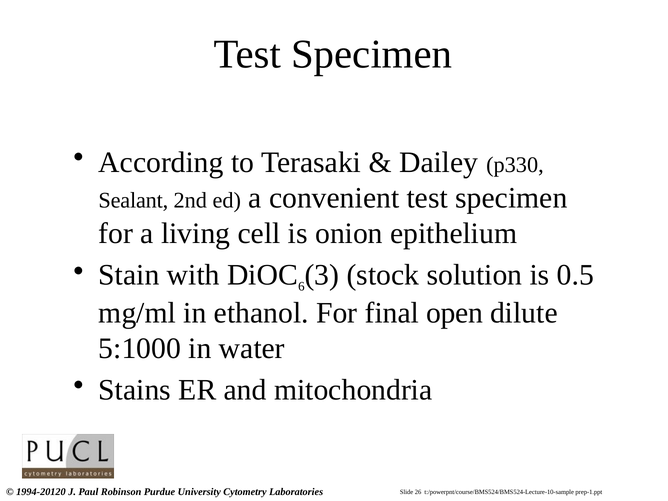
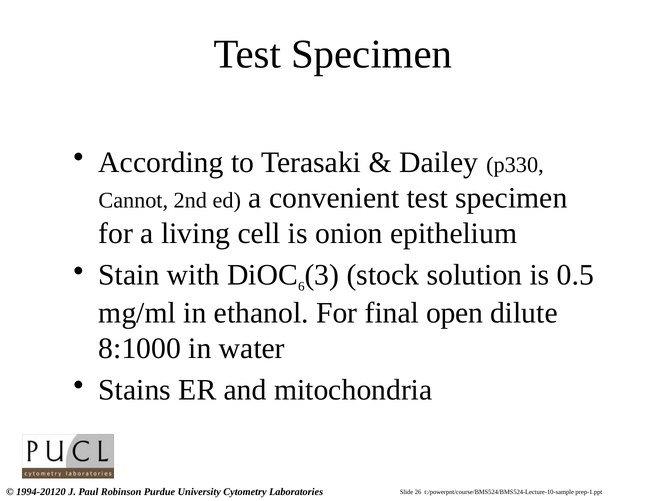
Sealant: Sealant -> Cannot
5:1000: 5:1000 -> 8:1000
